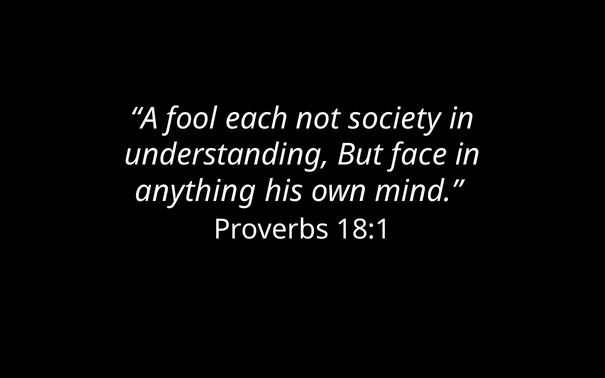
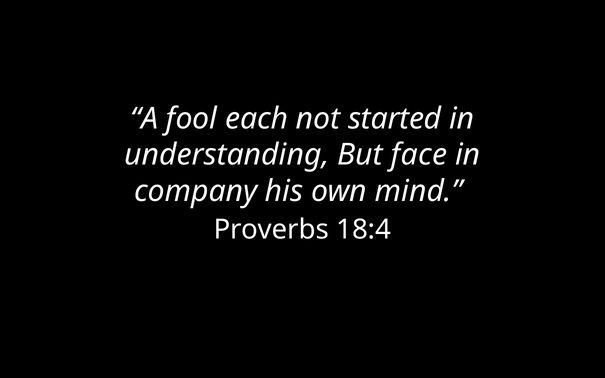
society: society -> started
anything: anything -> company
18:1: 18:1 -> 18:4
